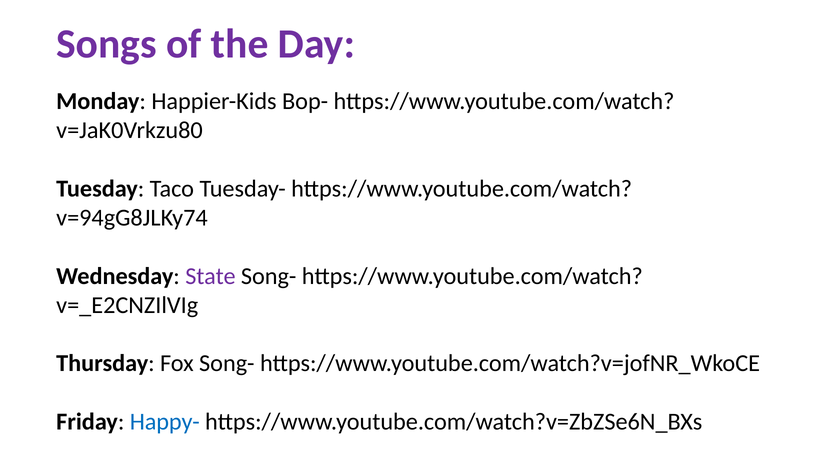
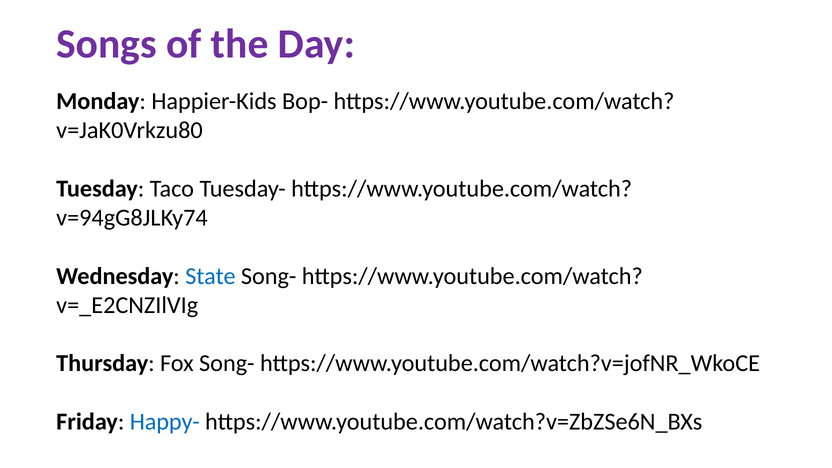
State colour: purple -> blue
